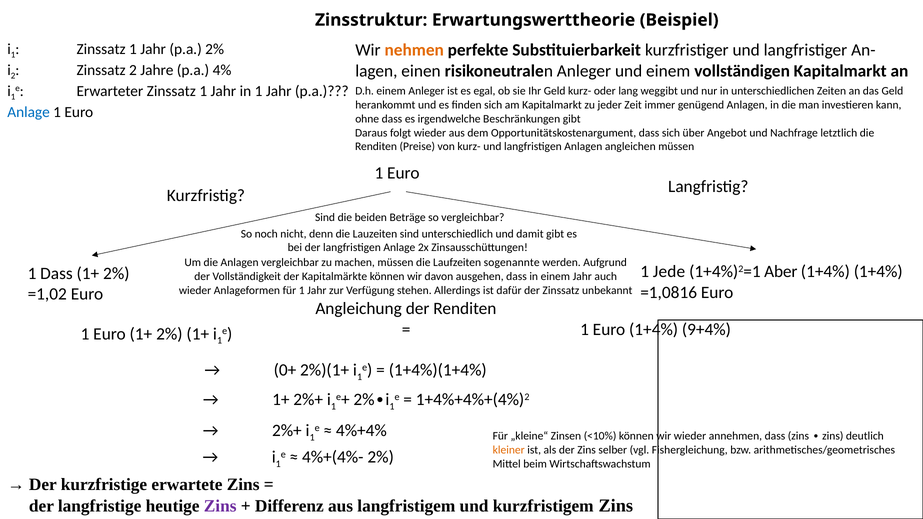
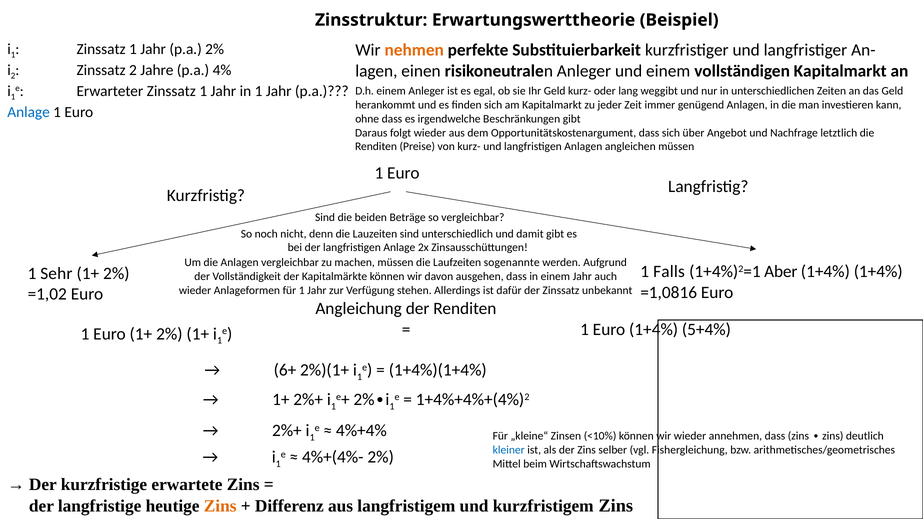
Jede: Jede -> Falls
1 Dass: Dass -> Sehr
9+4%: 9+4% -> 5+4%
0+: 0+ -> 6+
kleiner colour: orange -> blue
Zins at (220, 506) colour: purple -> orange
